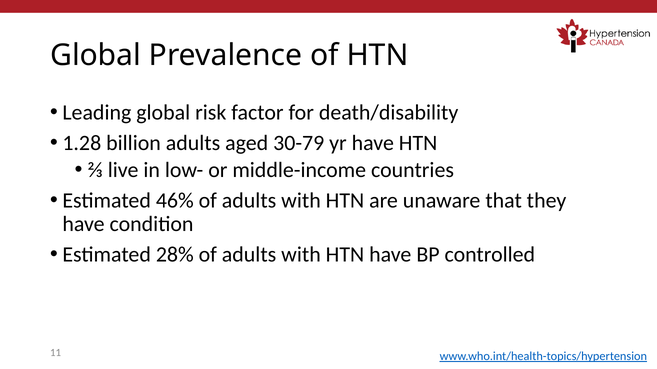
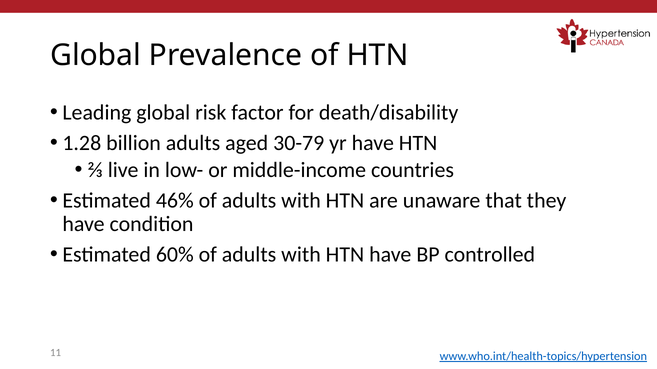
28%: 28% -> 60%
